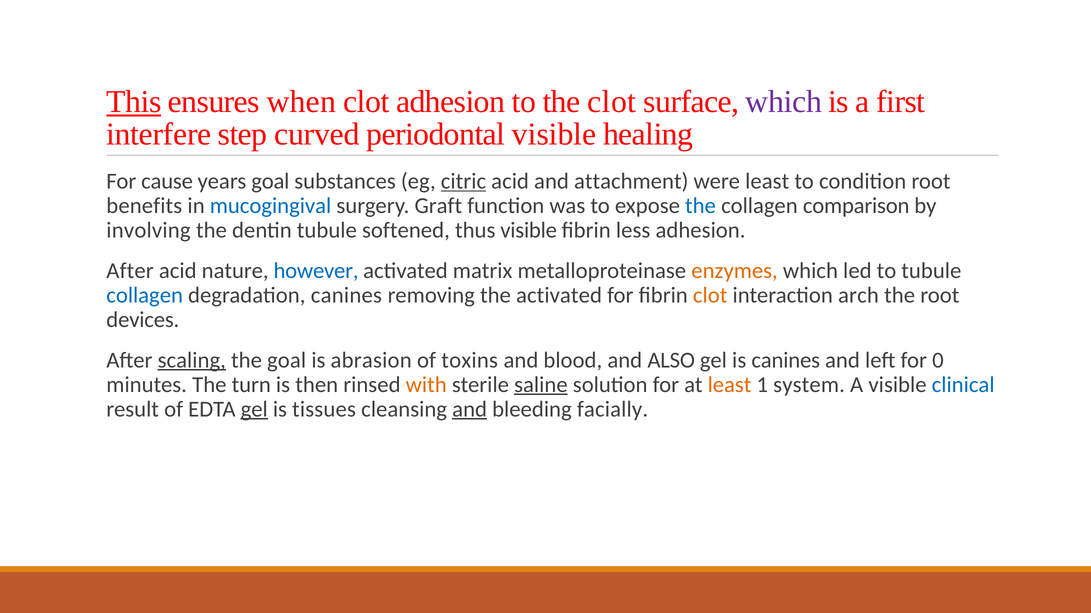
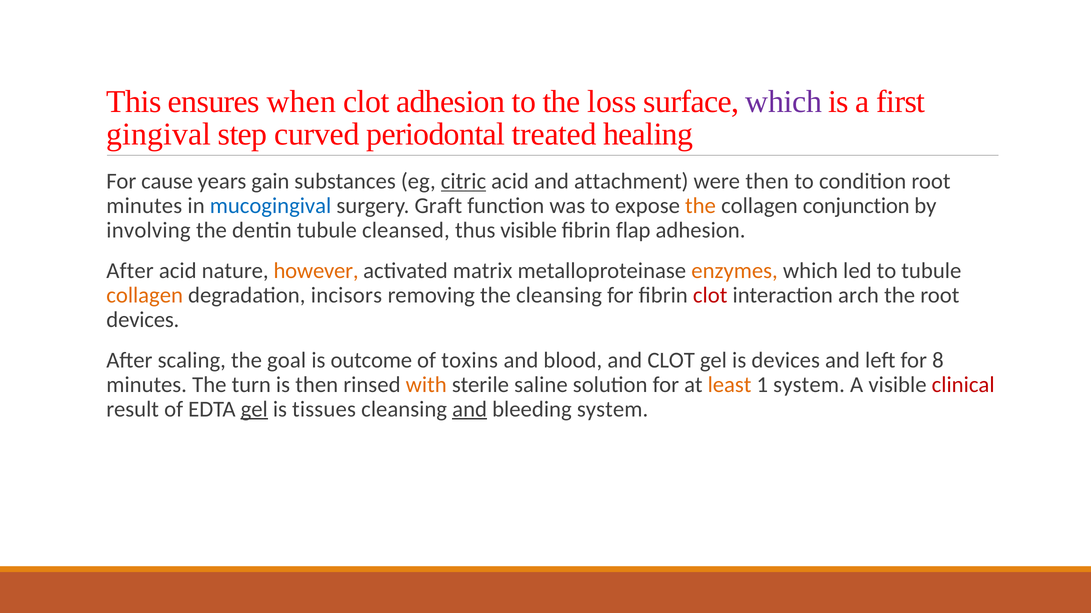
This underline: present -> none
the clot: clot -> loss
interfere: interfere -> gingival
periodontal visible: visible -> treated
years goal: goal -> gain
were least: least -> then
benefits at (144, 206): benefits -> minutes
the at (701, 206) colour: blue -> orange
comparison: comparison -> conjunction
softened: softened -> cleansed
less: less -> flap
however colour: blue -> orange
collagen at (145, 296) colour: blue -> orange
degradation canines: canines -> incisors
the activated: activated -> cleansing
clot at (710, 296) colour: orange -> red
scaling underline: present -> none
abrasion: abrasion -> outcome
and ALSO: ALSO -> CLOT
is canines: canines -> devices
0: 0 -> 8
saline underline: present -> none
clinical colour: blue -> red
bleeding facially: facially -> system
